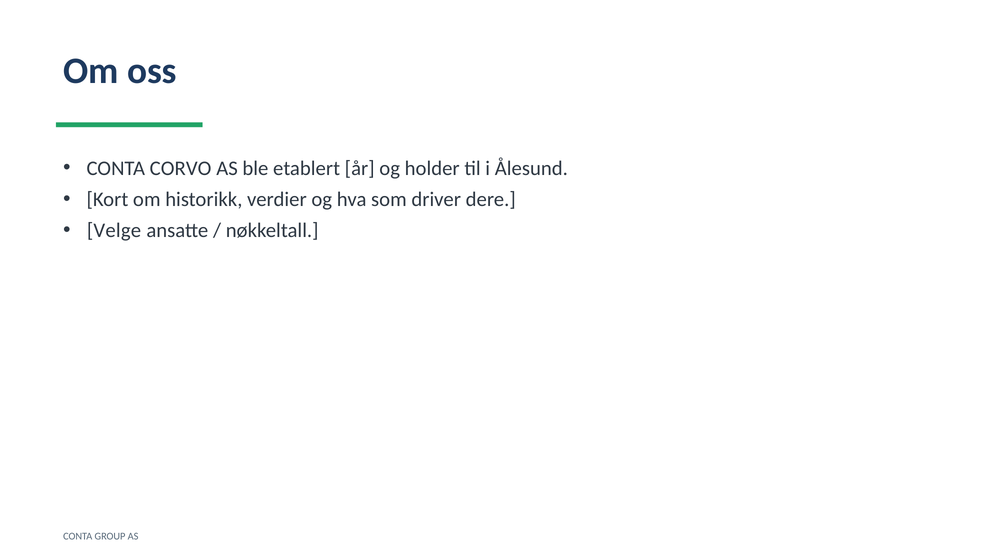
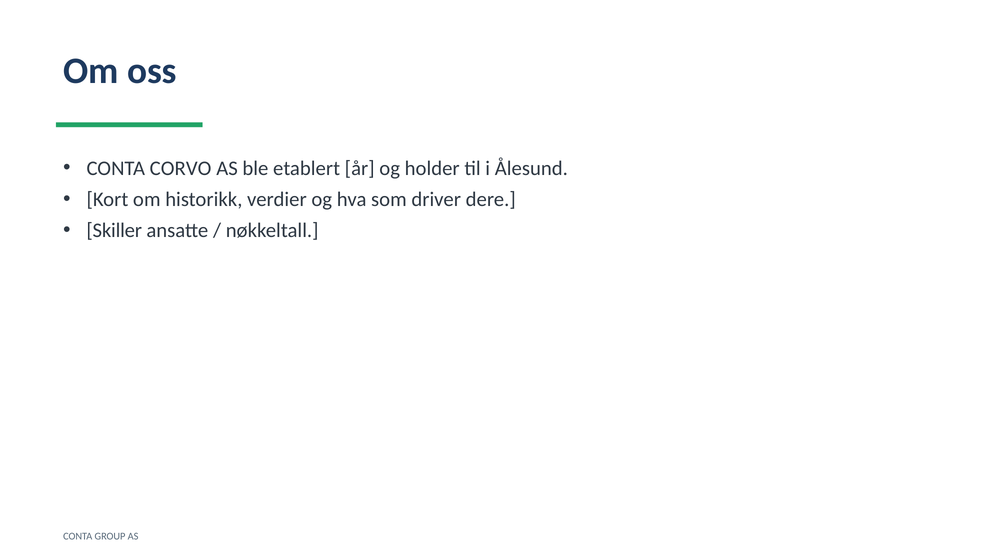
Velge: Velge -> Skiller
